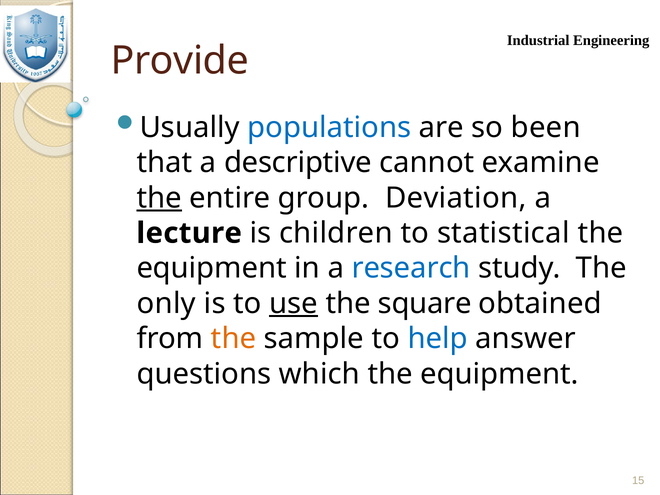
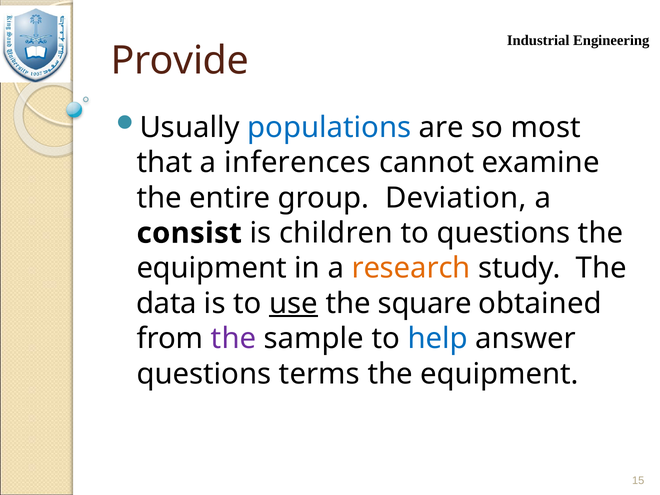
been: been -> most
descriptive: descriptive -> inferences
the at (159, 198) underline: present -> none
lecture: lecture -> consist
to statistical: statistical -> questions
research colour: blue -> orange
only: only -> data
the at (234, 339) colour: orange -> purple
which: which -> terms
